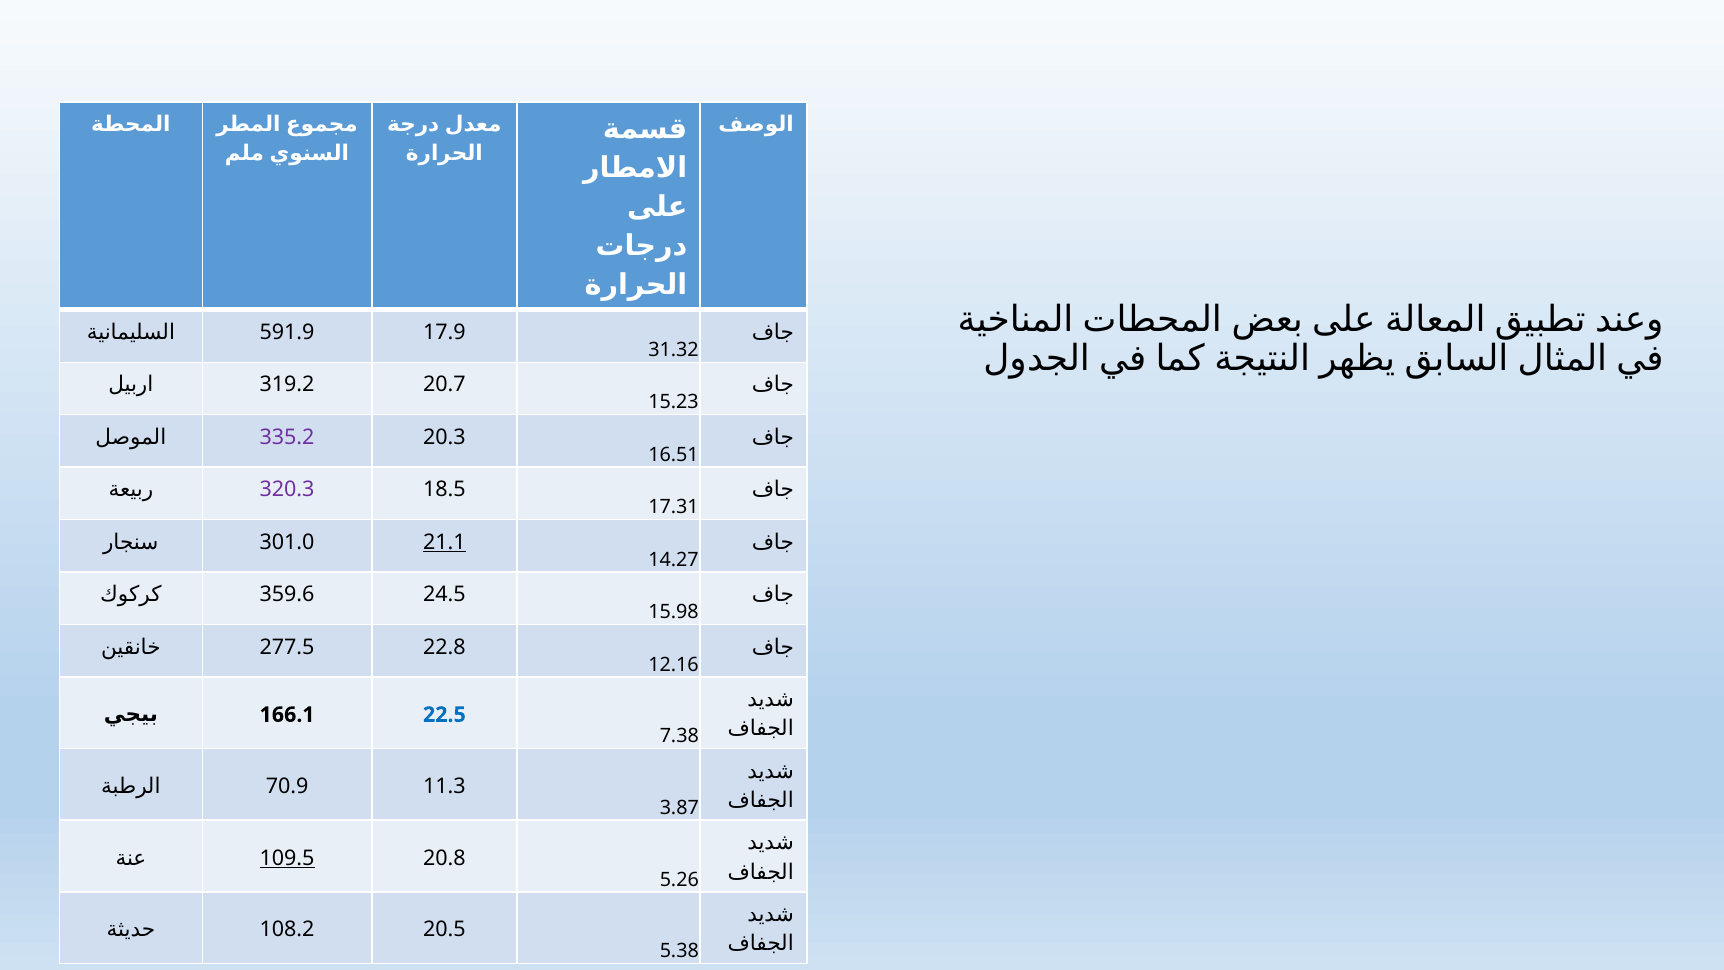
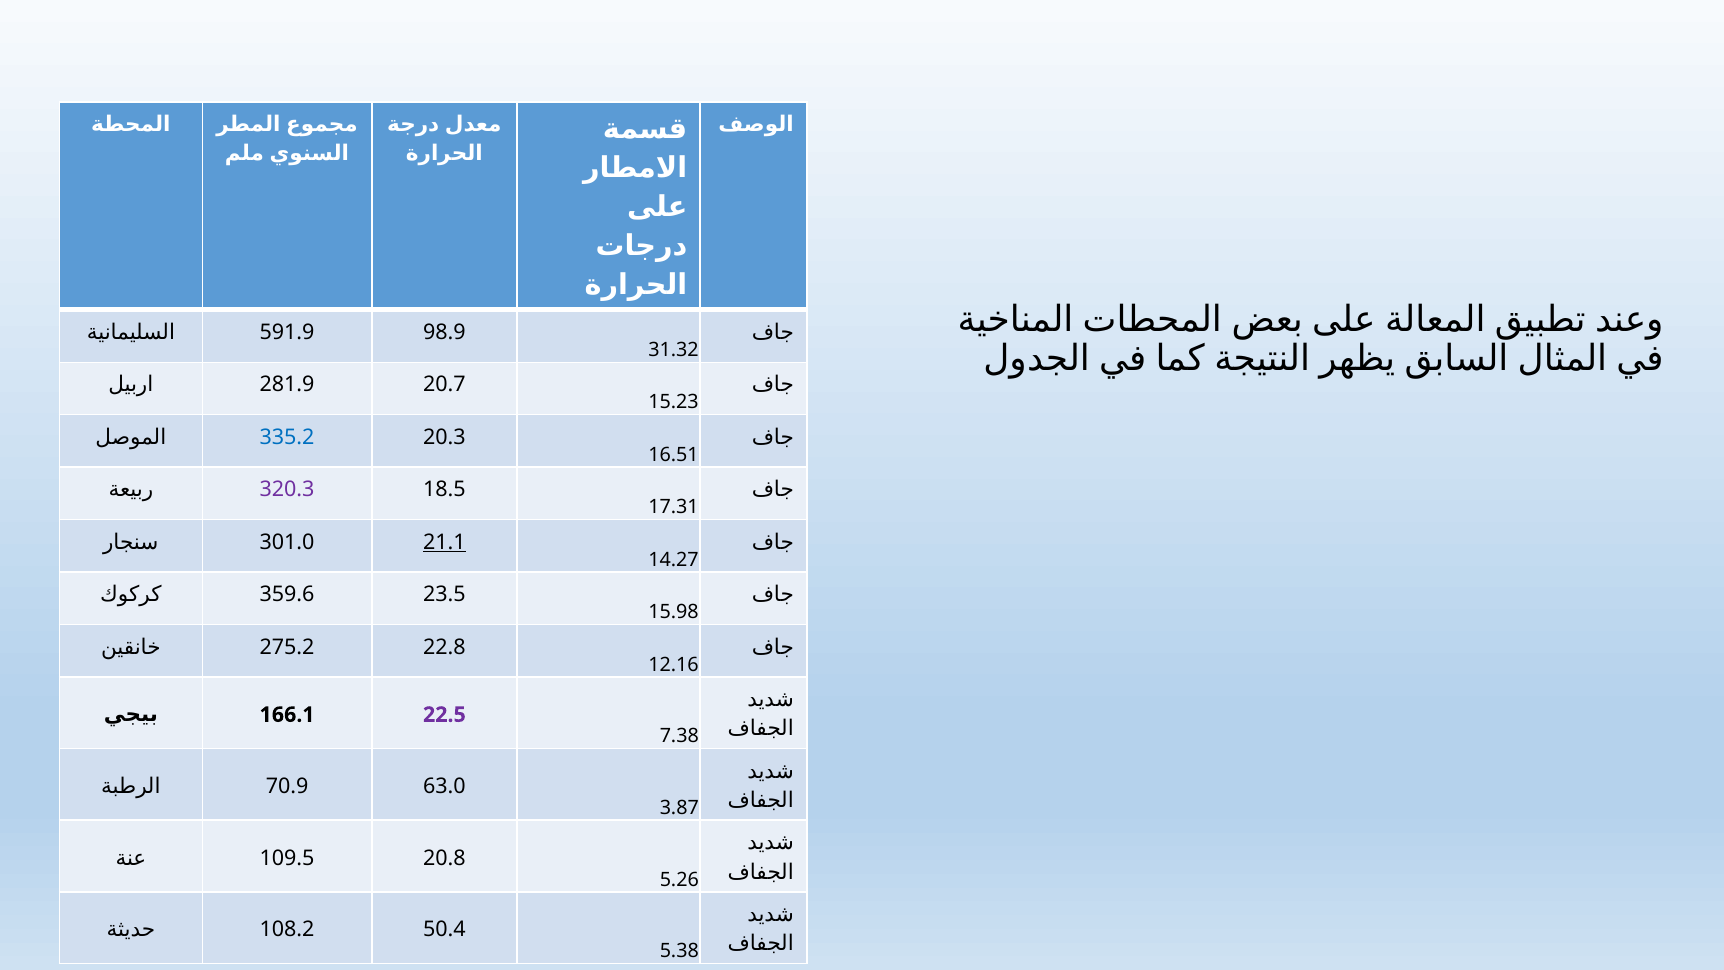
17.9: 17.9 -> 98.9
319.2: 319.2 -> 281.9
335.2 colour: purple -> blue
24.5: 24.5 -> 23.5
277.5: 277.5 -> 275.2
22.5 colour: blue -> purple
11.3: 11.3 -> 63.0
109.5 underline: present -> none
20.5: 20.5 -> 50.4
